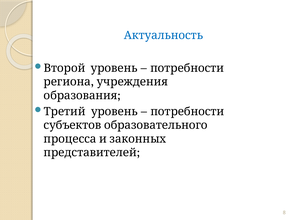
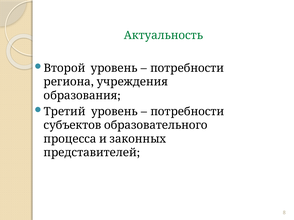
Актуальность colour: blue -> green
